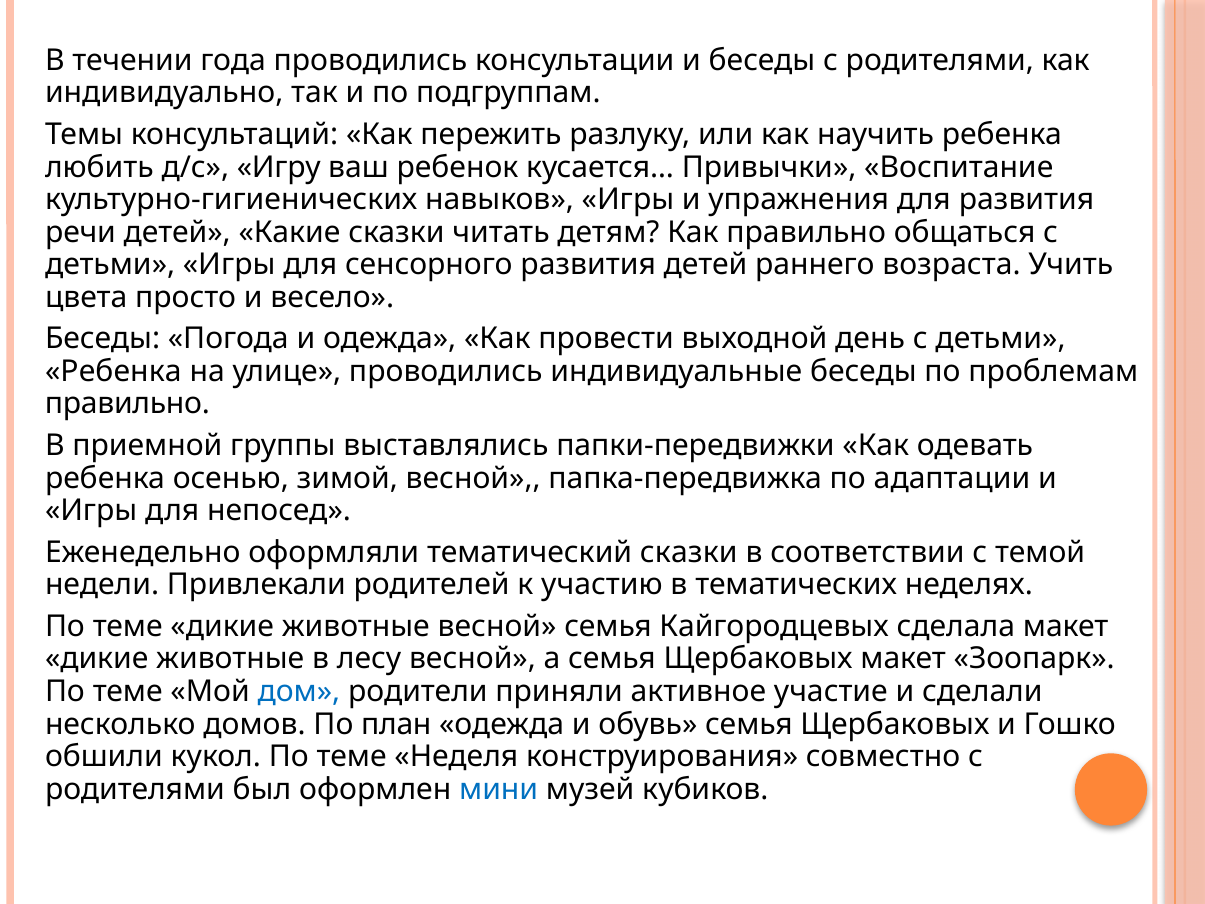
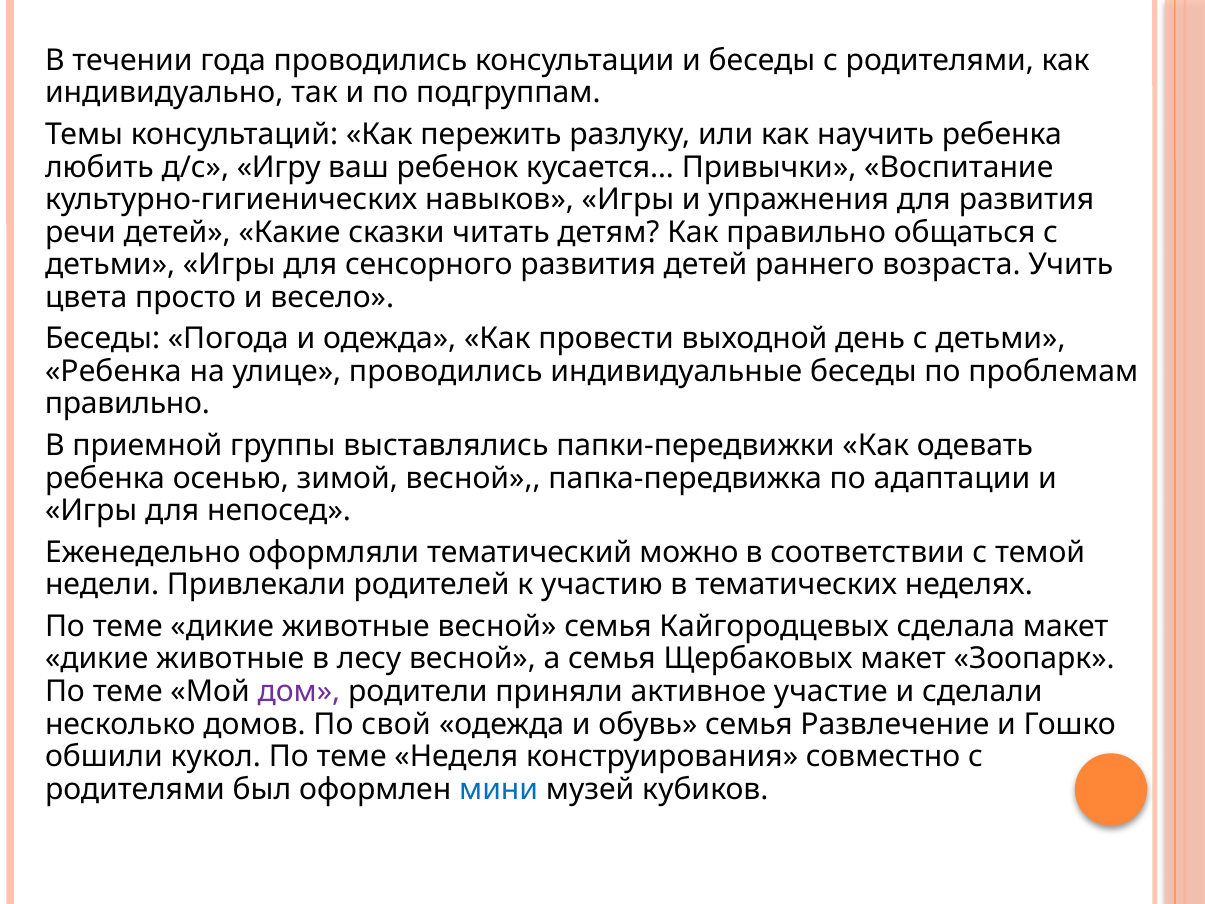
тематический сказки: сказки -> можно
дом colour: blue -> purple
план: план -> свой
обувь семья Щербаковых: Щербаковых -> Развлечение
